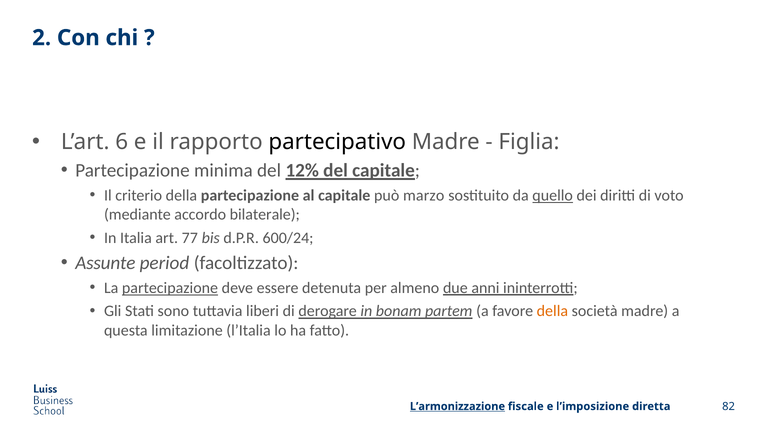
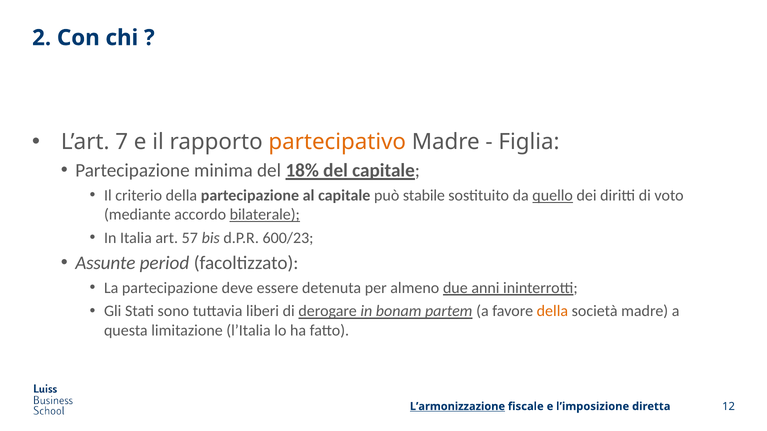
6: 6 -> 7
partecipativo colour: black -> orange
12%: 12% -> 18%
marzo: marzo -> stabile
bilaterale underline: none -> present
77: 77 -> 57
600/24: 600/24 -> 600/23
partecipazione at (170, 288) underline: present -> none
82: 82 -> 12
